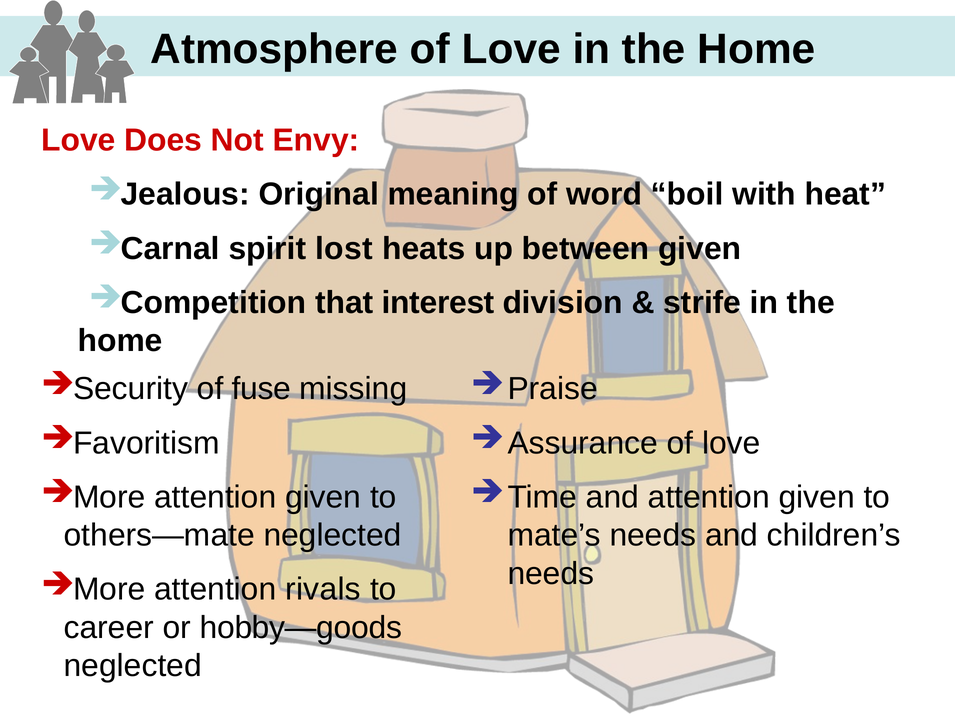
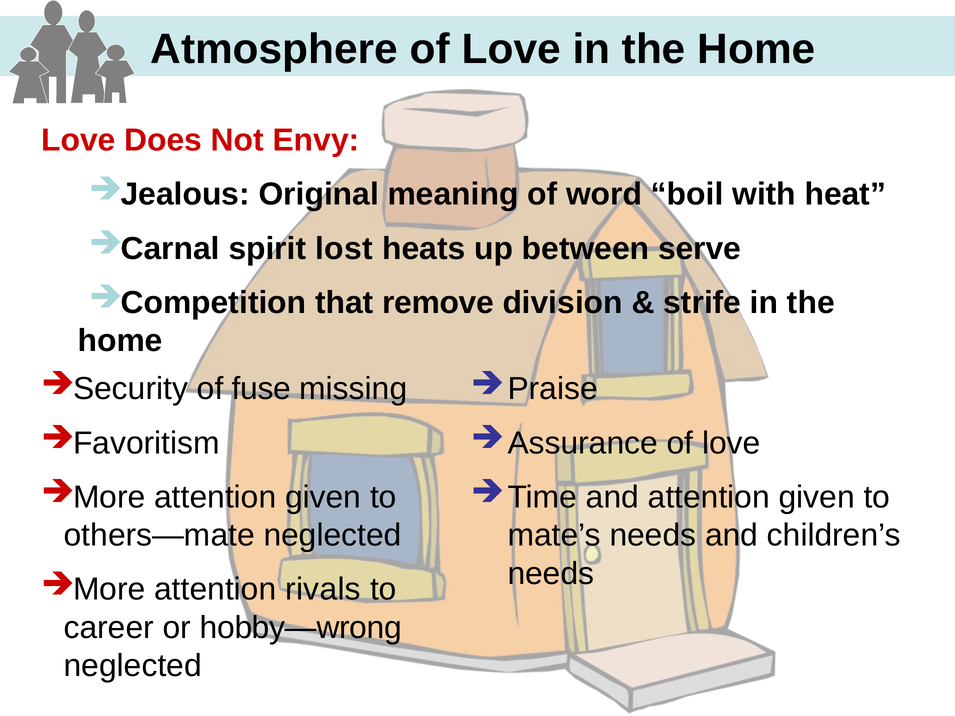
between given: given -> serve
interest: interest -> remove
hobby—goods: hobby—goods -> hobby—wrong
